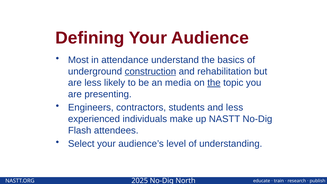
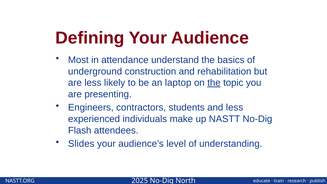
construction underline: present -> none
media: media -> laptop
Select: Select -> Slides
